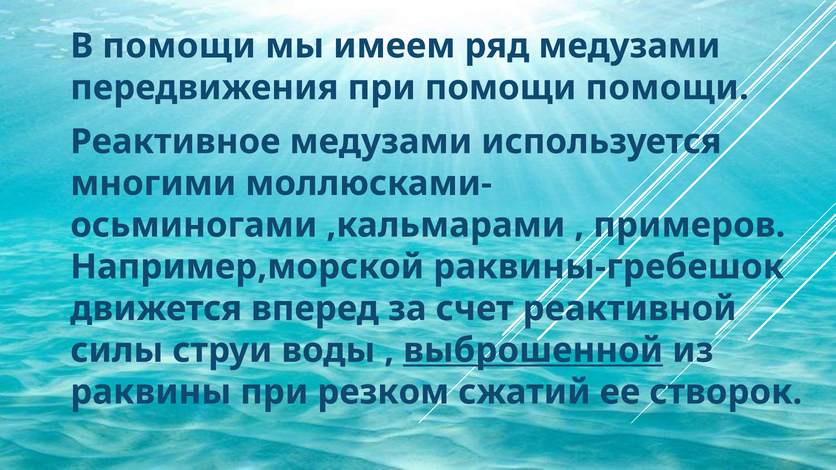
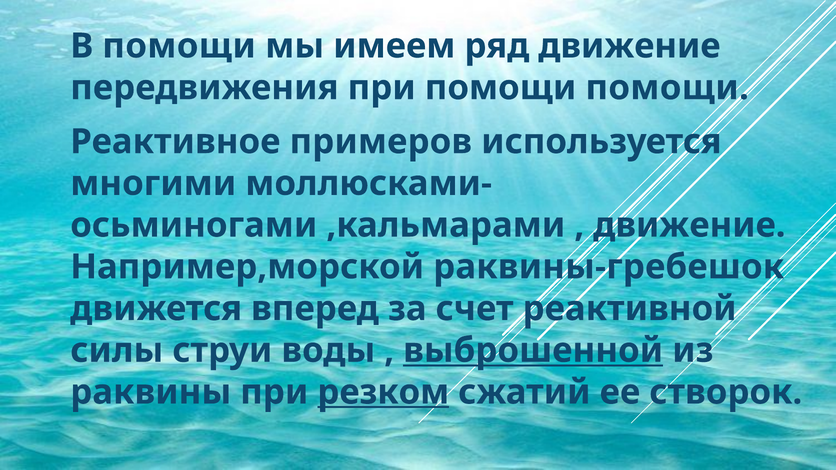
ряд медузами: медузами -> движение
Реактивное медузами: медузами -> примеров
примеров at (689, 225): примеров -> движение
резком underline: none -> present
